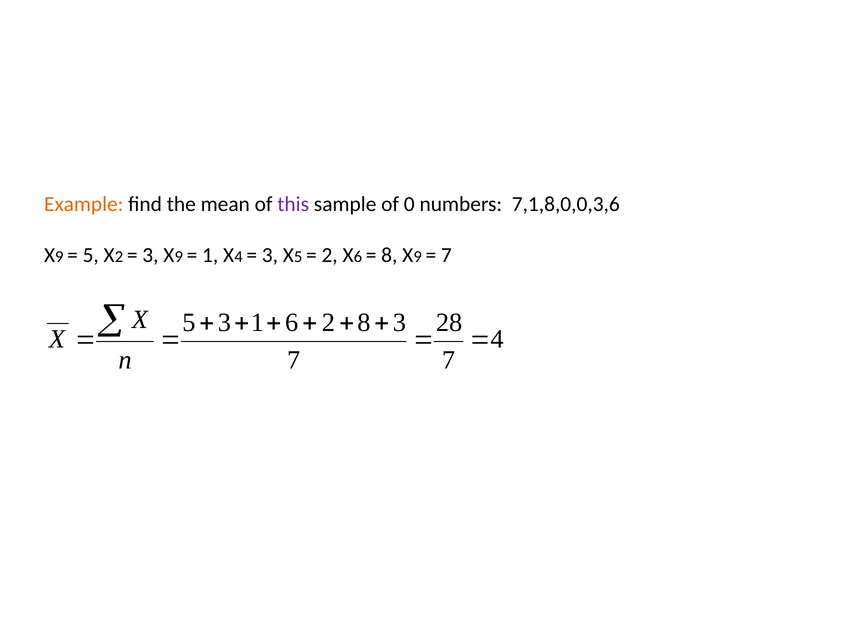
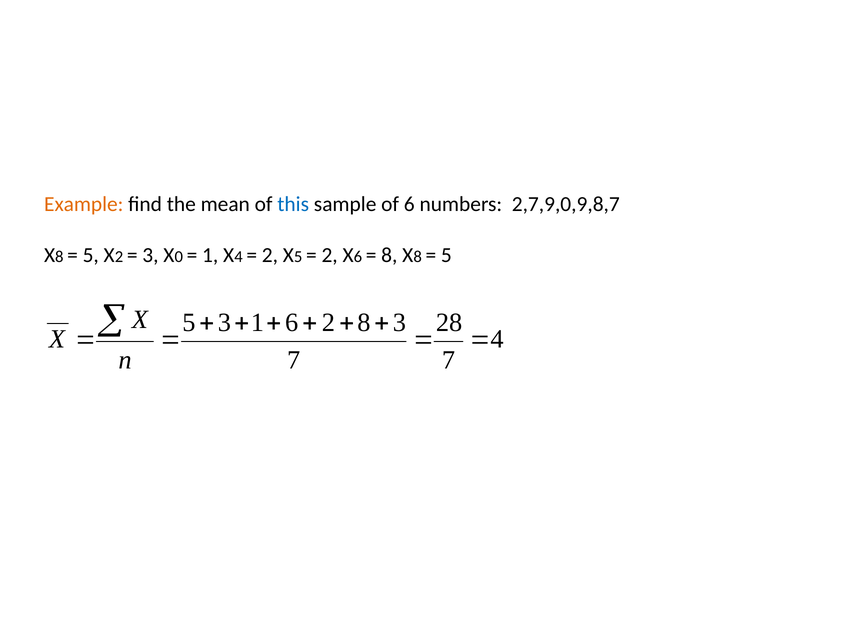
this colour: purple -> blue
of 0: 0 -> 6
7,1,8,0,0,3,6: 7,1,8,0,0,3,6 -> 2,7,9,0,9,8,7
9 at (59, 257): 9 -> 8
9 at (179, 257): 9 -> 0
3 at (270, 256): 3 -> 2
9 at (418, 257): 9 -> 8
7 at (446, 256): 7 -> 5
